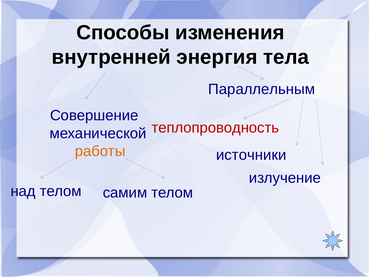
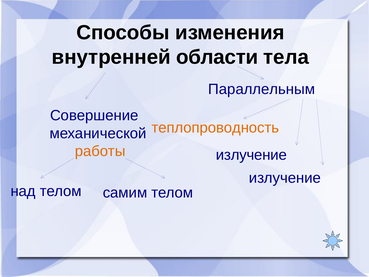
энергия: энергия -> области
теплопроводность colour: red -> orange
источники at (251, 155): источники -> излучение
